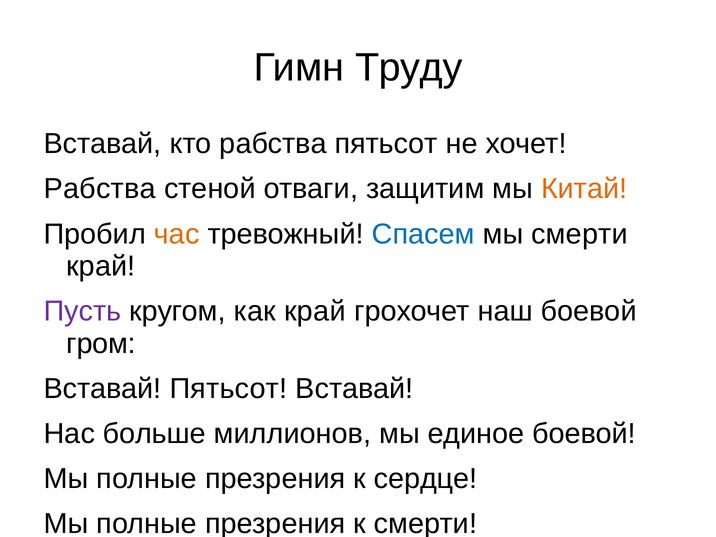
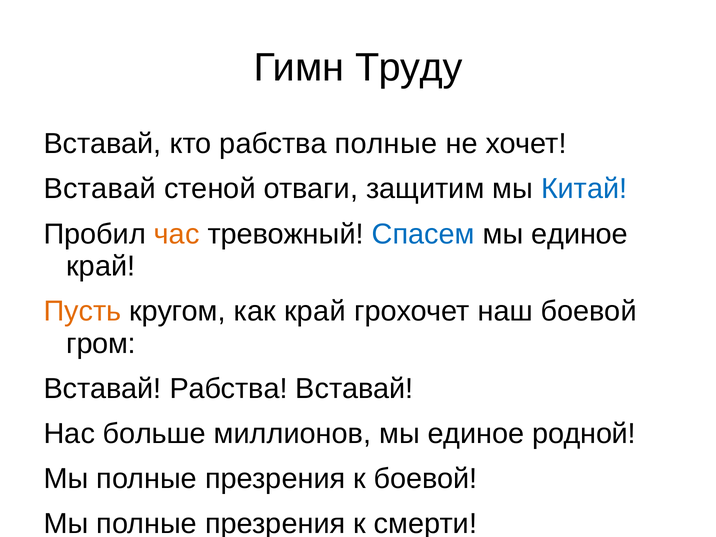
рабства пятьсот: пятьсот -> полные
Рабства at (100, 189): Рабства -> Вставай
Китай colour: orange -> blue
смерти at (580, 234): смерти -> единое
Пусть colour: purple -> orange
Вставай Пятьсот: Пятьсот -> Рабства
единое боевой: боевой -> родной
к сердце: сердце -> боевой
